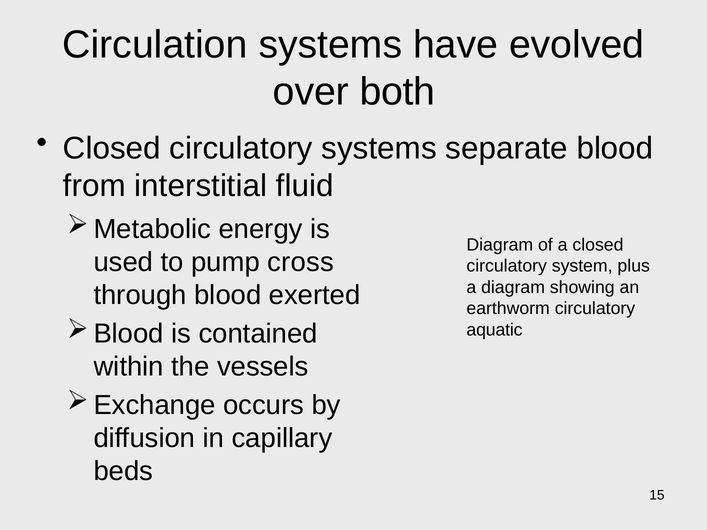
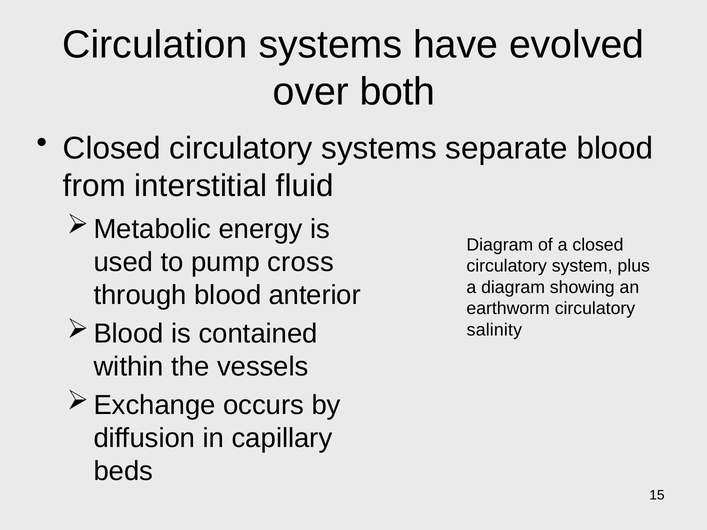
exerted: exerted -> anterior
aquatic: aquatic -> salinity
